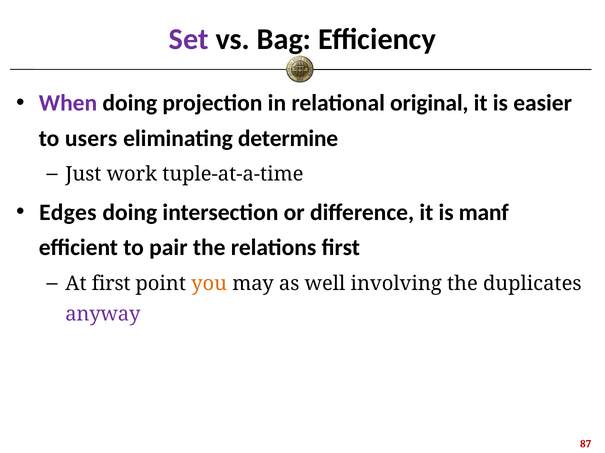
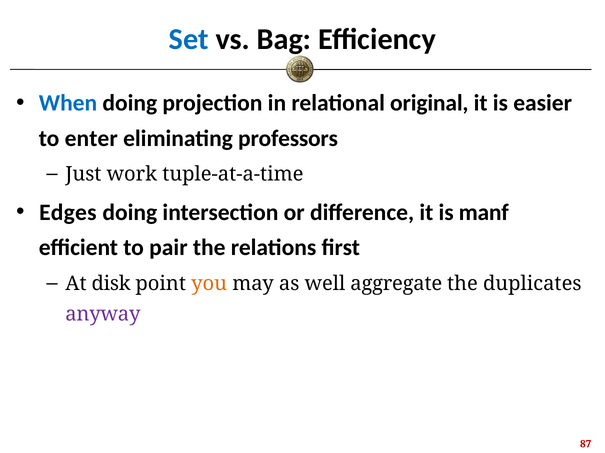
Set colour: purple -> blue
When colour: purple -> blue
users: users -> enter
determine: determine -> professors
At first: first -> disk
involving: involving -> aggregate
